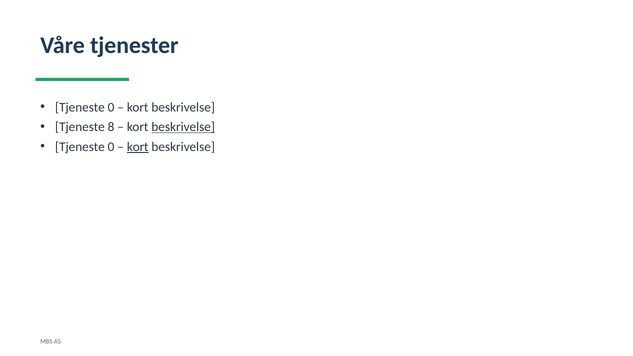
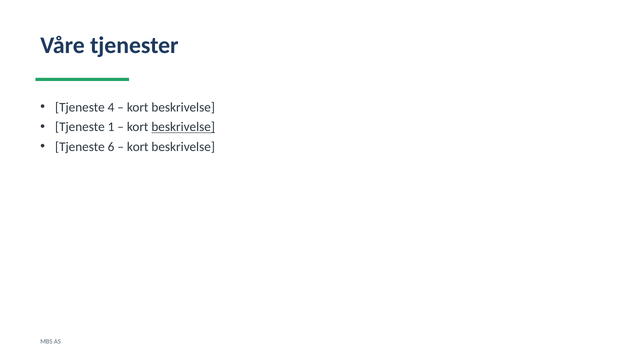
0 at (111, 107): 0 -> 4
8: 8 -> 1
0 at (111, 147): 0 -> 6
kort at (138, 147) underline: present -> none
